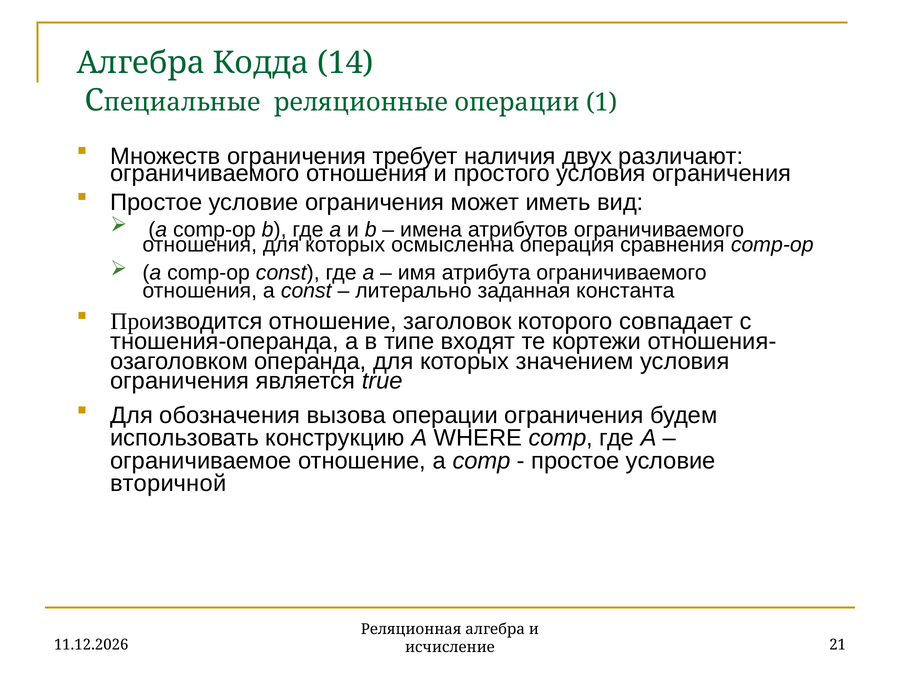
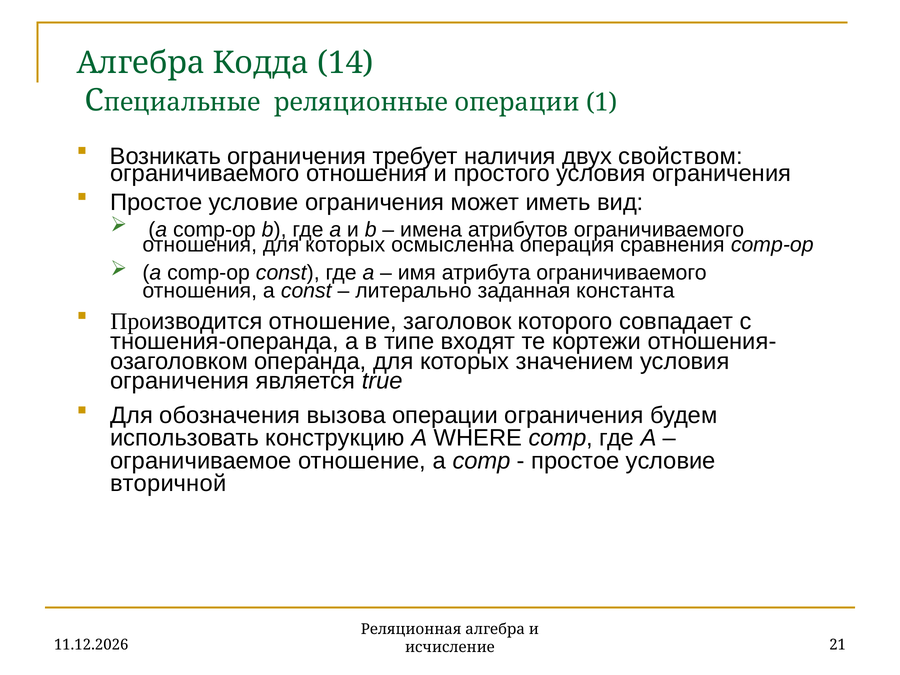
Множеств: Множеств -> Возникать
различают: различают -> свойством
